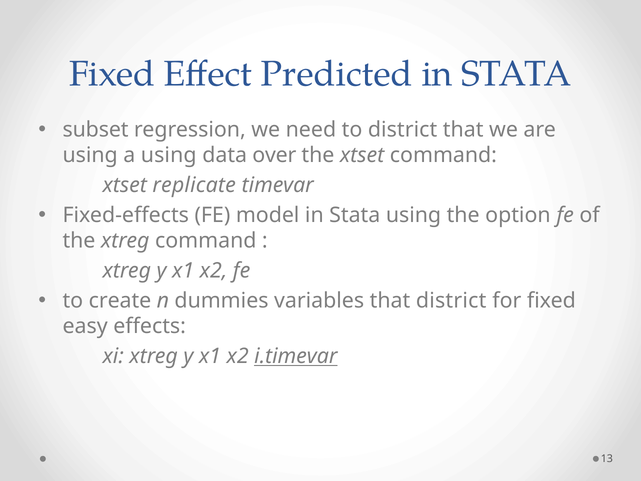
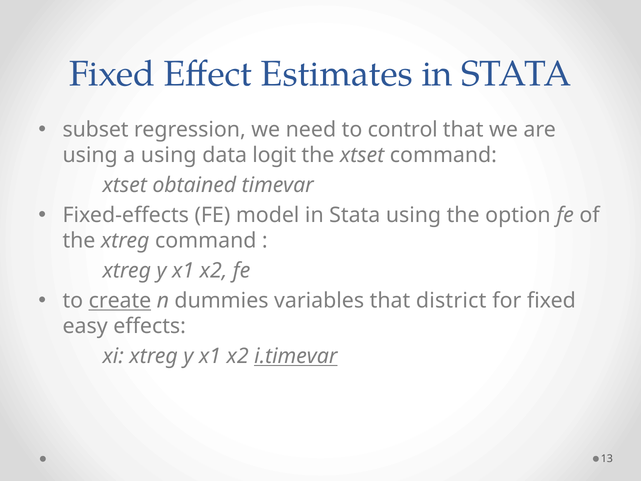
Predicted: Predicted -> Estimates
to district: district -> control
over: over -> logit
replicate: replicate -> obtained
create underline: none -> present
